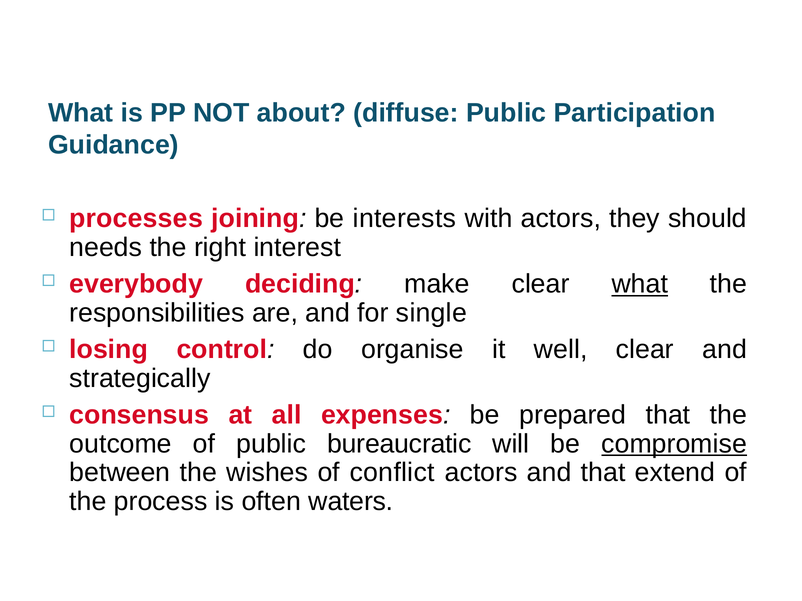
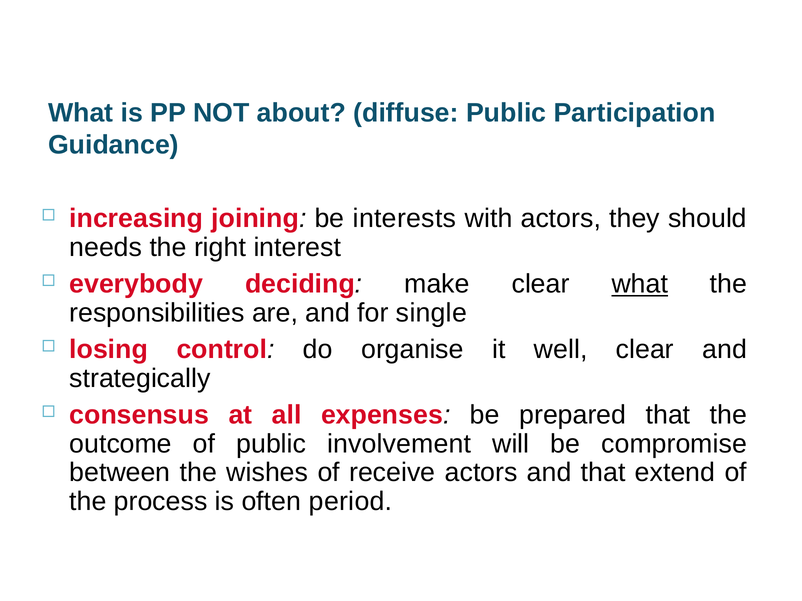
processes: processes -> increasing
bureaucratic: bureaucratic -> involvement
compromise underline: present -> none
conflict: conflict -> receive
waters: waters -> period
